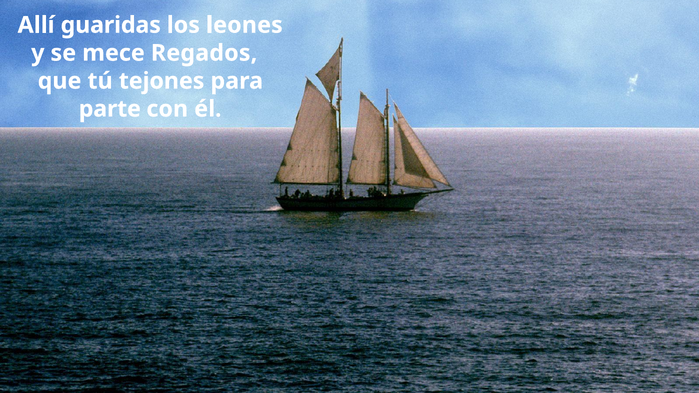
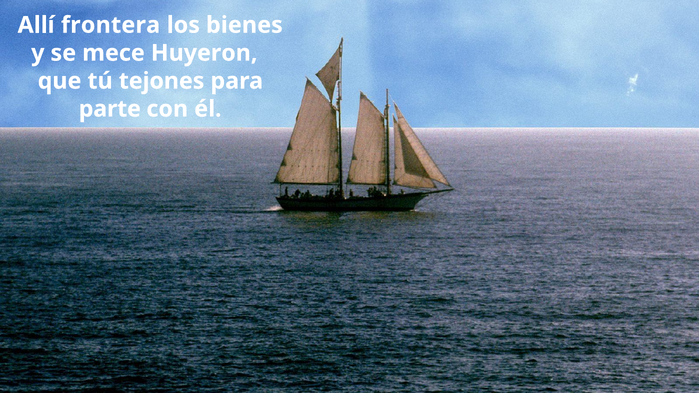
guaridas: guaridas -> frontera
leones: leones -> bienes
Regados: Regados -> Huyeron
